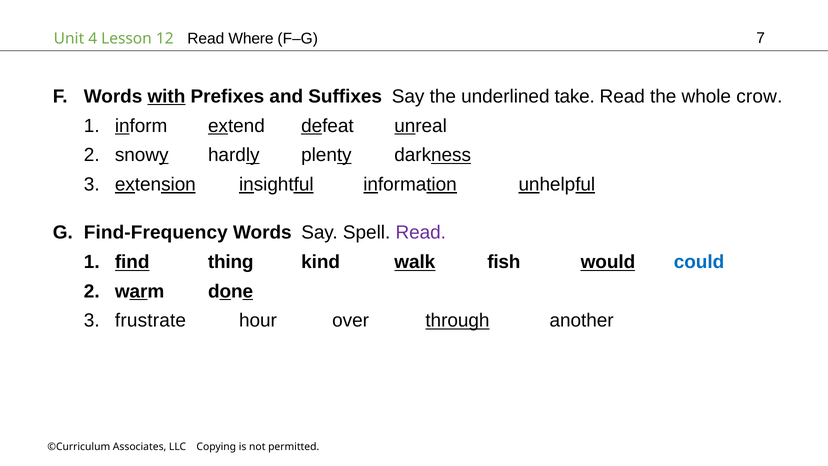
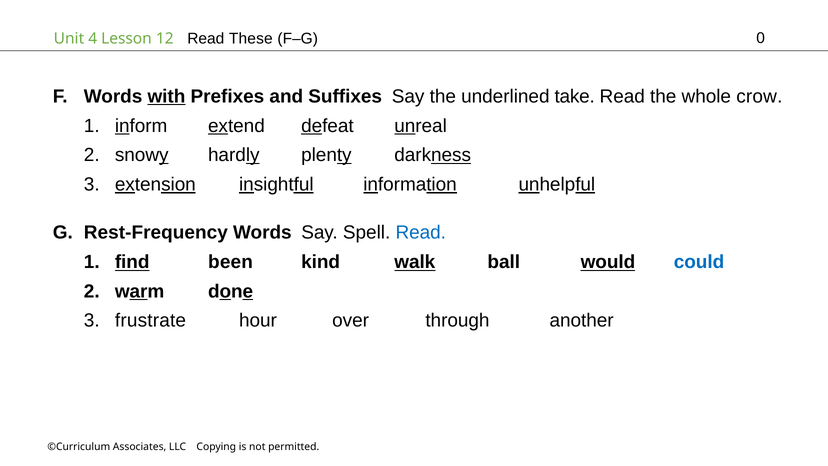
Where: Where -> These
7: 7 -> 0
Find-Frequency: Find-Frequency -> Rest-Frequency
Read at (421, 233) colour: purple -> blue
thing: thing -> been
fish: fish -> ball
through underline: present -> none
